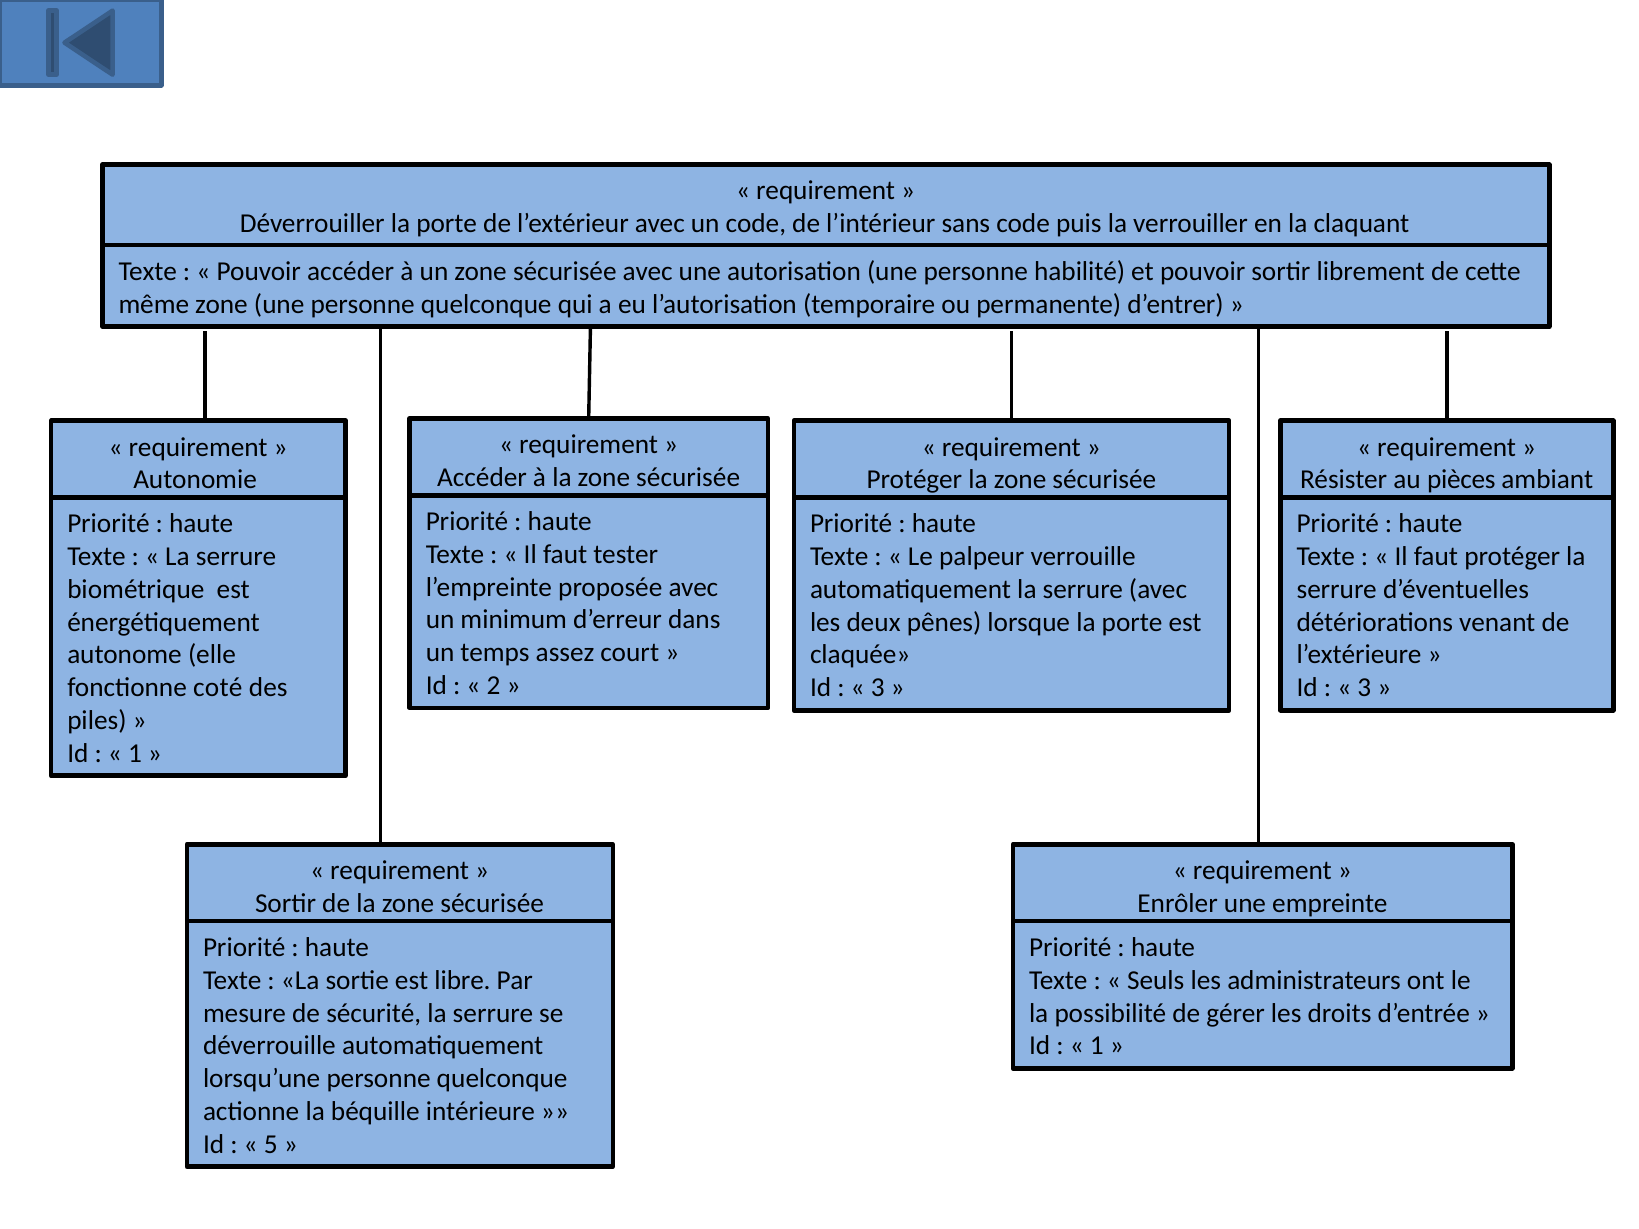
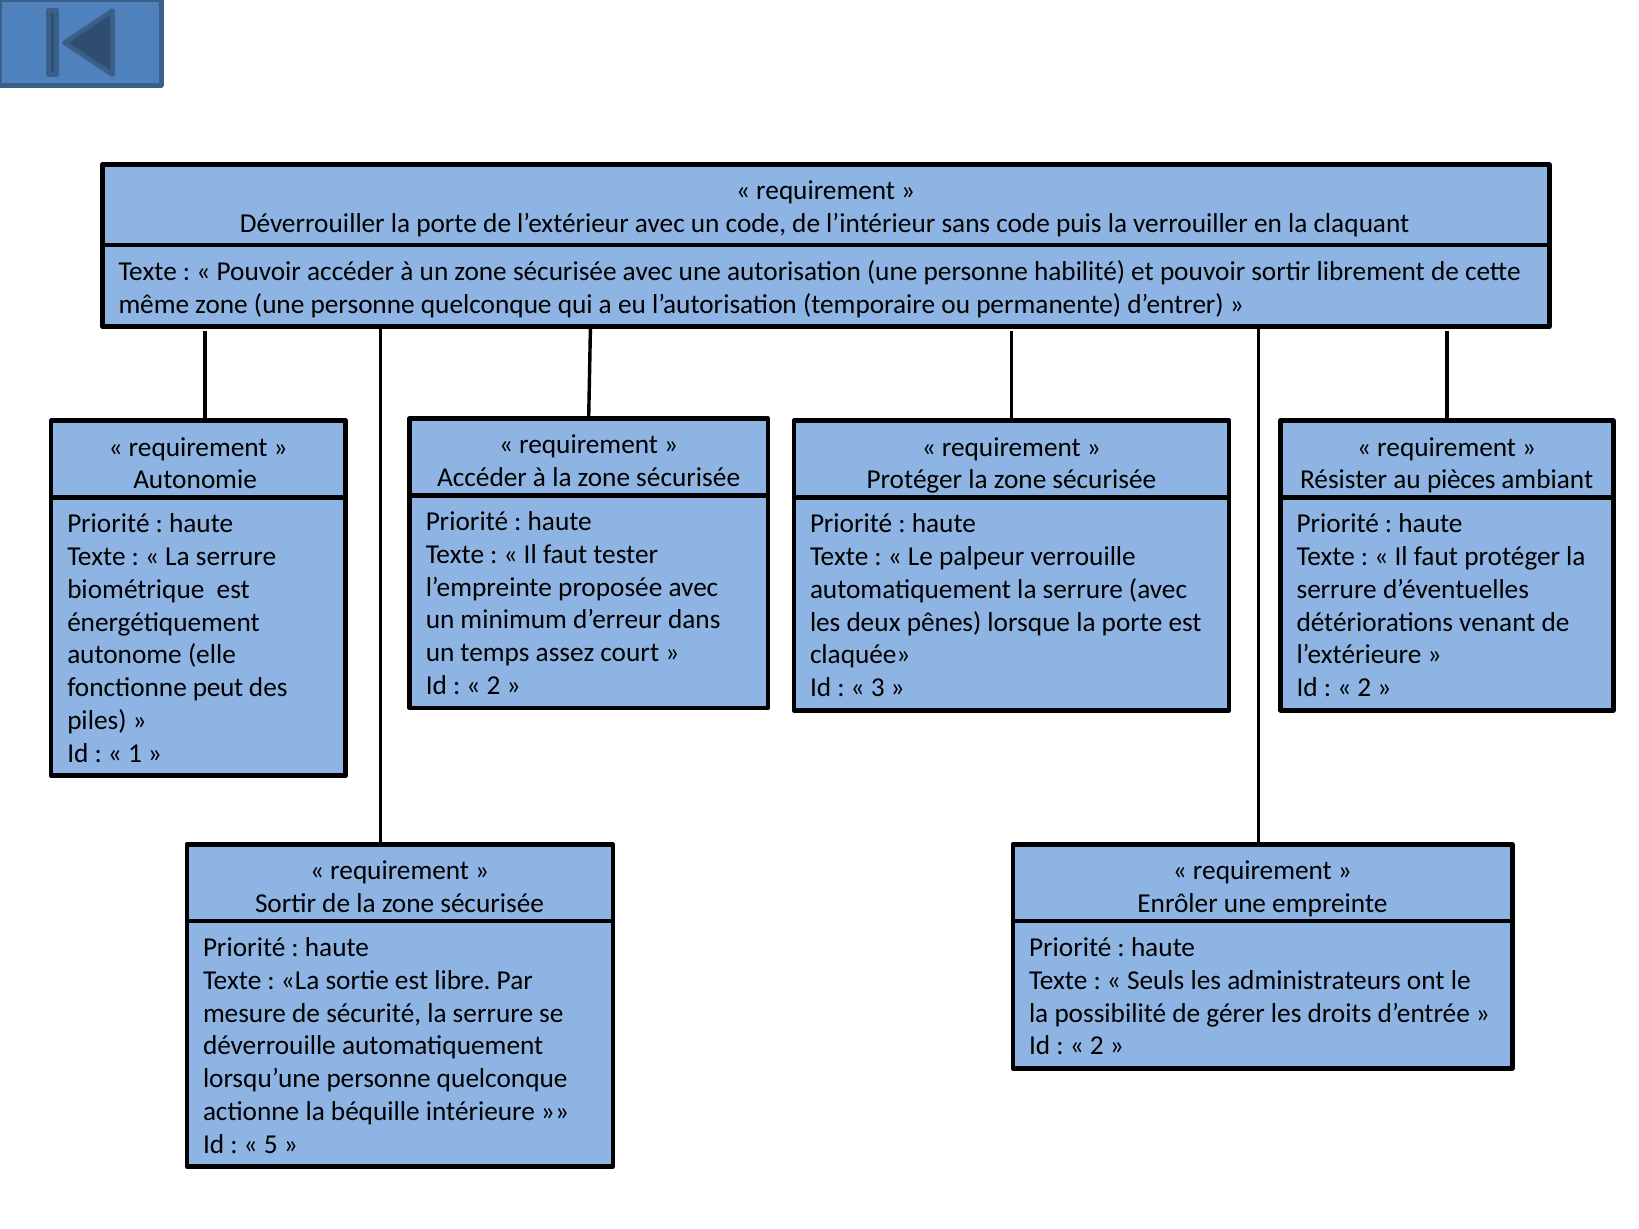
coté: coté -> peut
3 at (1364, 688): 3 -> 2
1 at (1097, 1046): 1 -> 2
